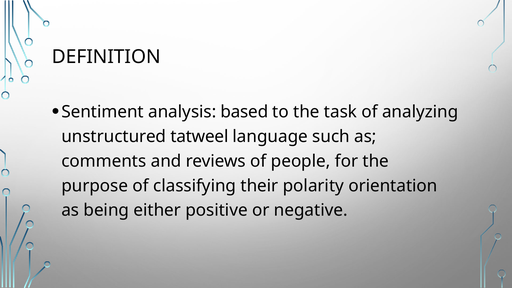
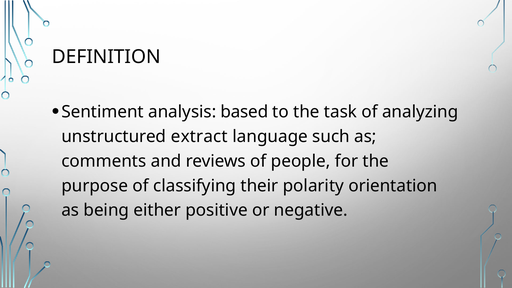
tatweel: tatweel -> extract
